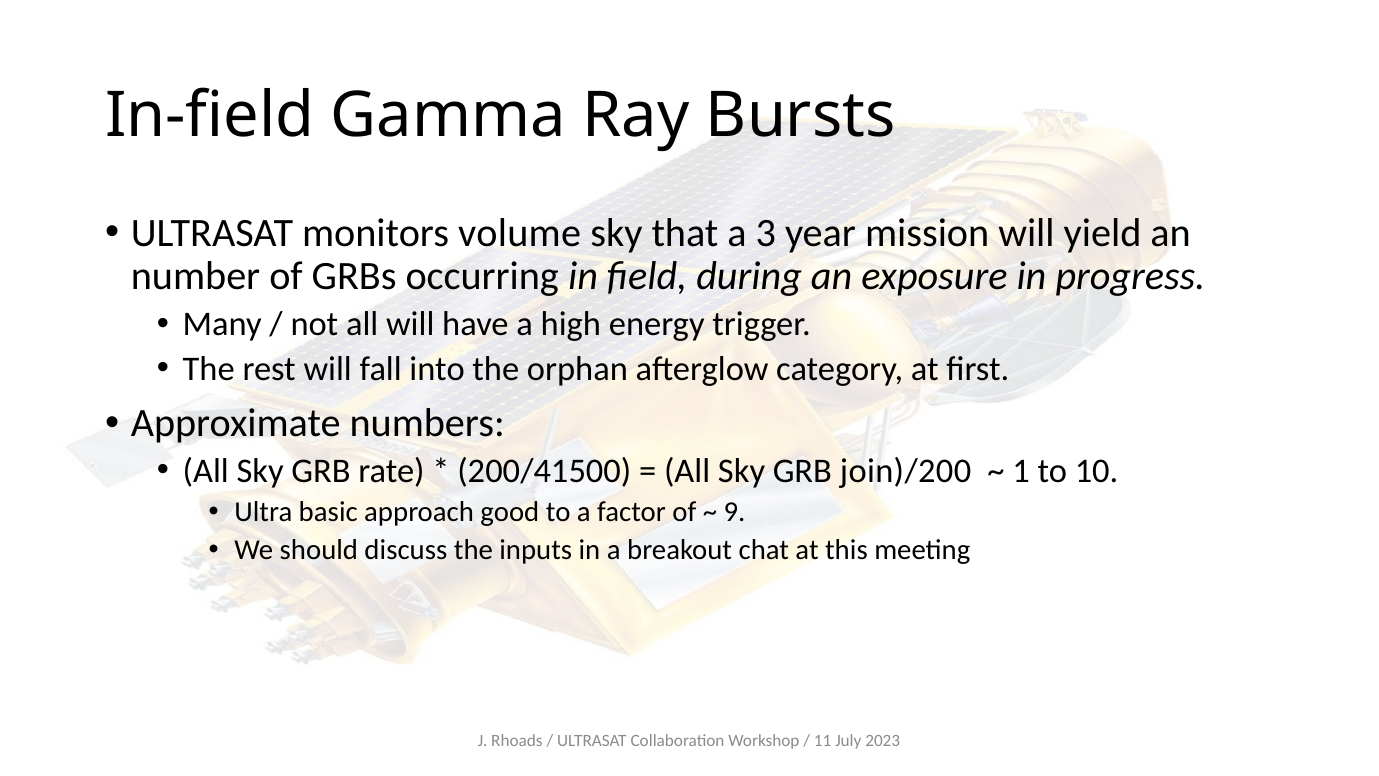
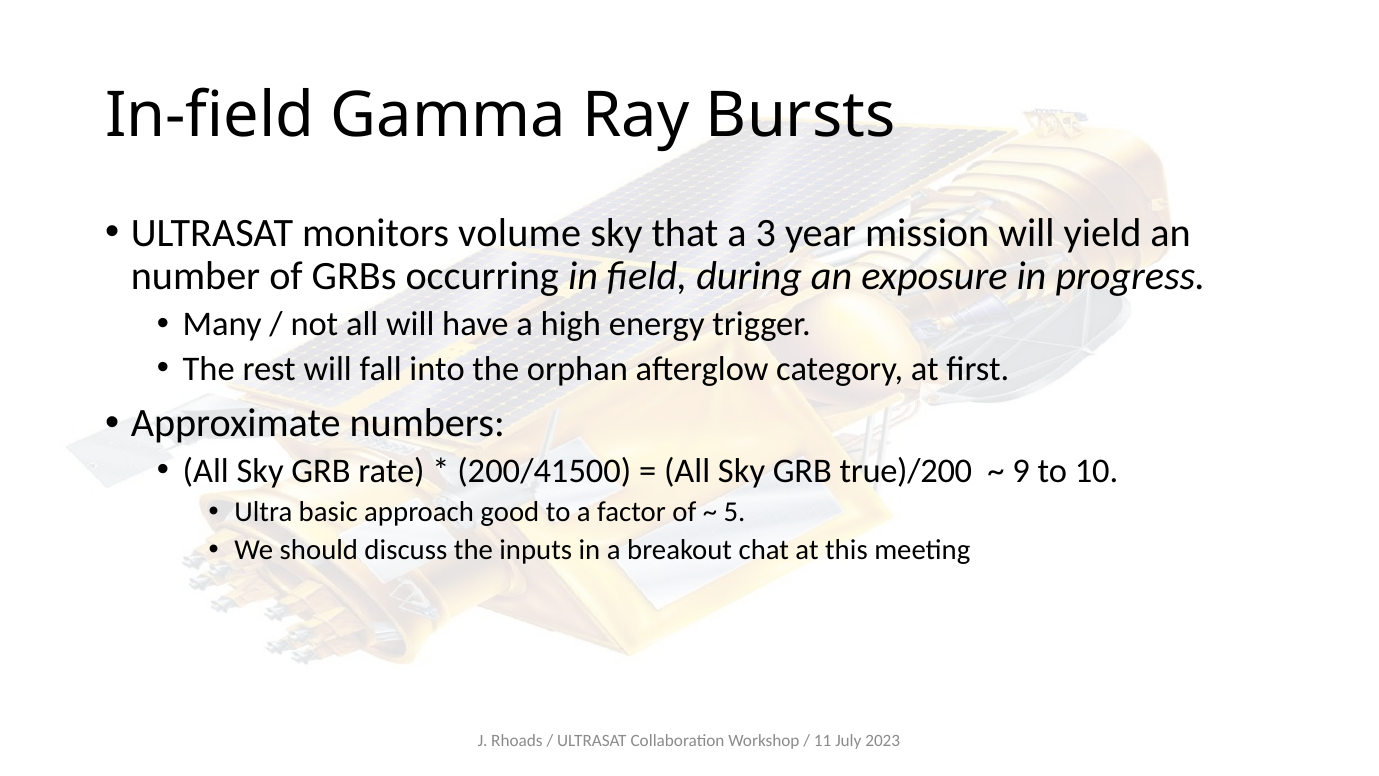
join)/200: join)/200 -> true)/200
1: 1 -> 9
9: 9 -> 5
